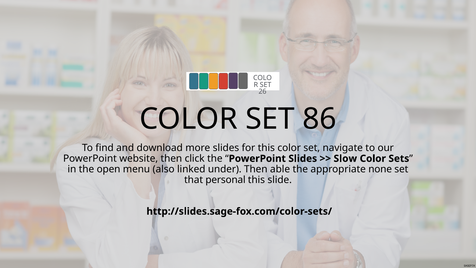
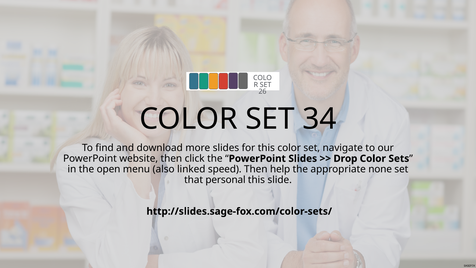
86: 86 -> 34
Slow: Slow -> Drop
under: under -> speed
able: able -> help
